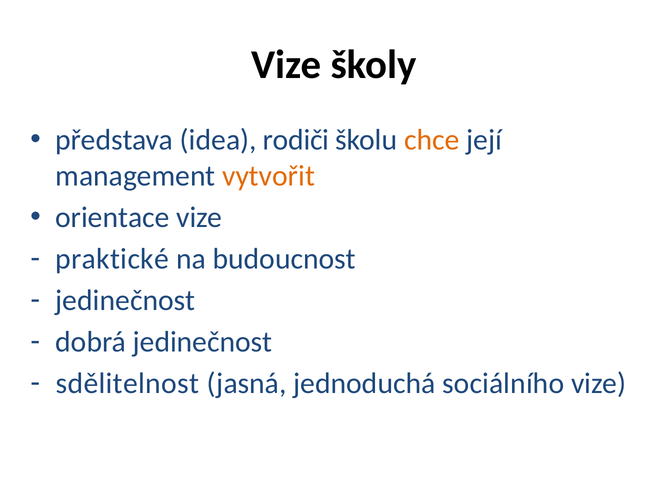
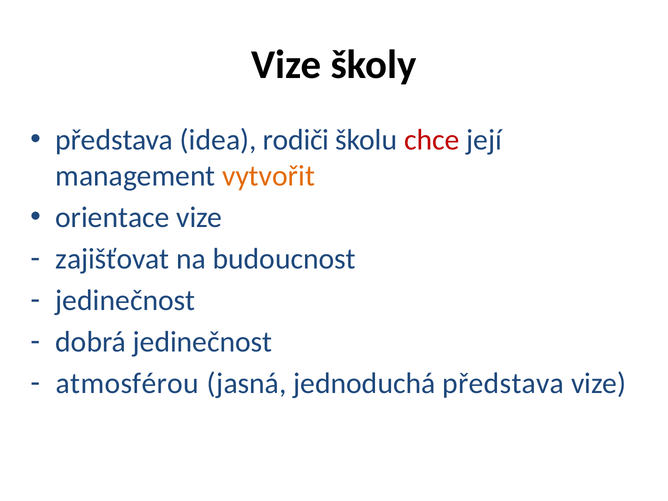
chce colour: orange -> red
praktické: praktické -> zajišťovat
sdělitelnost: sdělitelnost -> atmosférou
jednoduchá sociálního: sociálního -> představa
